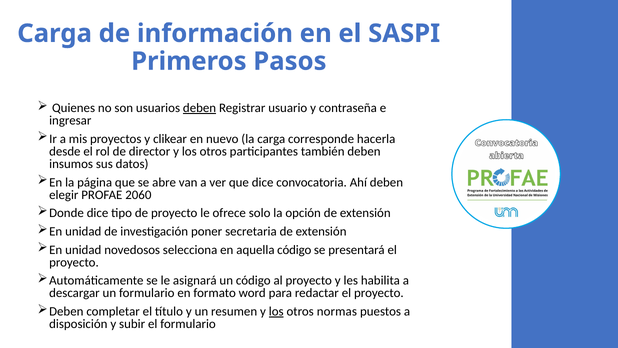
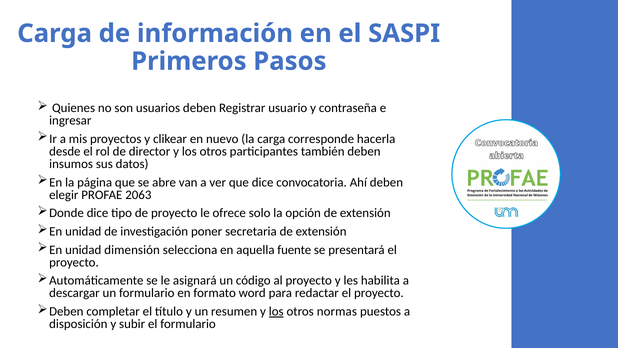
deben at (200, 108) underline: present -> none
2060: 2060 -> 2063
novedosos: novedosos -> dimensión
aquella código: código -> fuente
